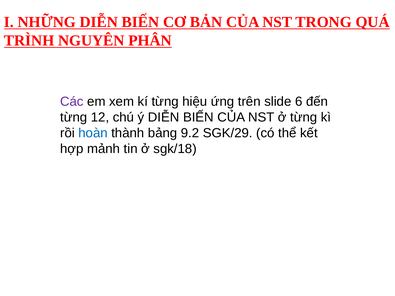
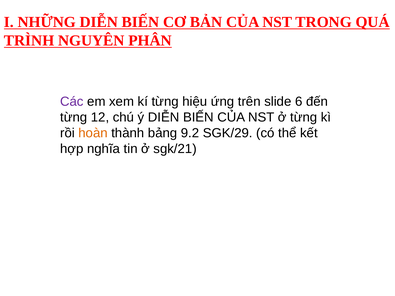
hoàn colour: blue -> orange
mảnh: mảnh -> nghĩa
sgk/18: sgk/18 -> sgk/21
